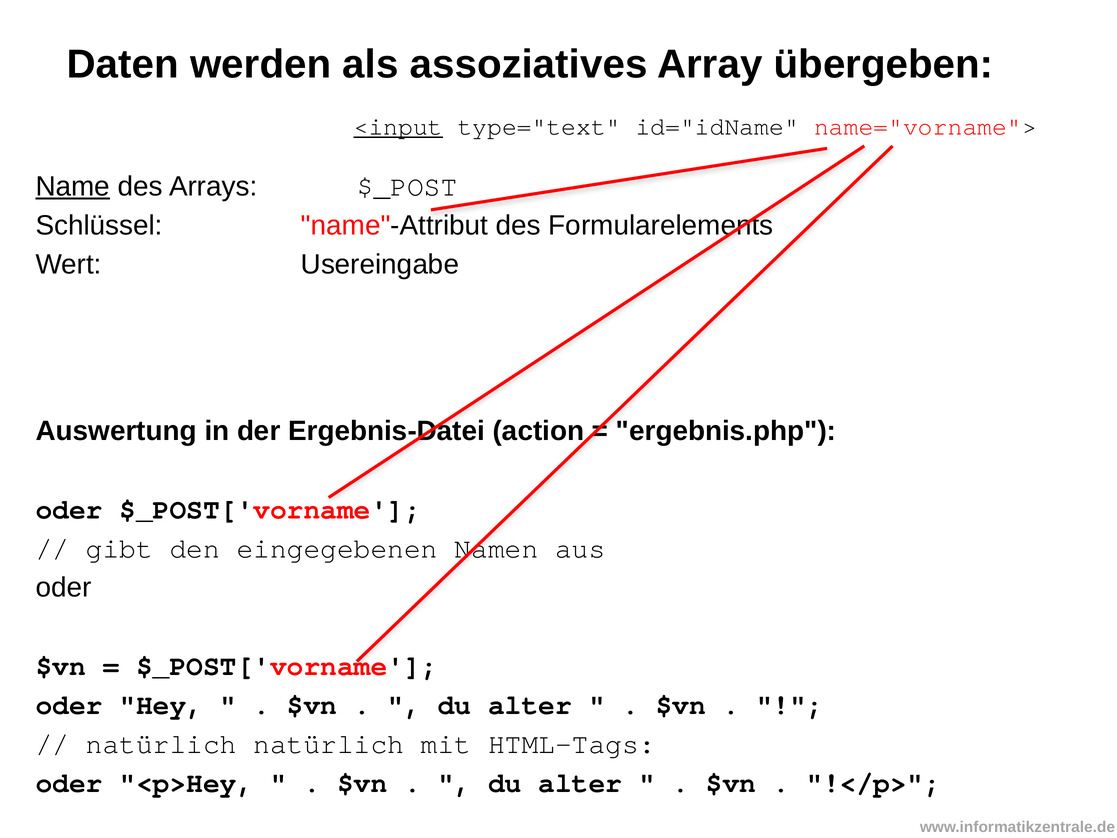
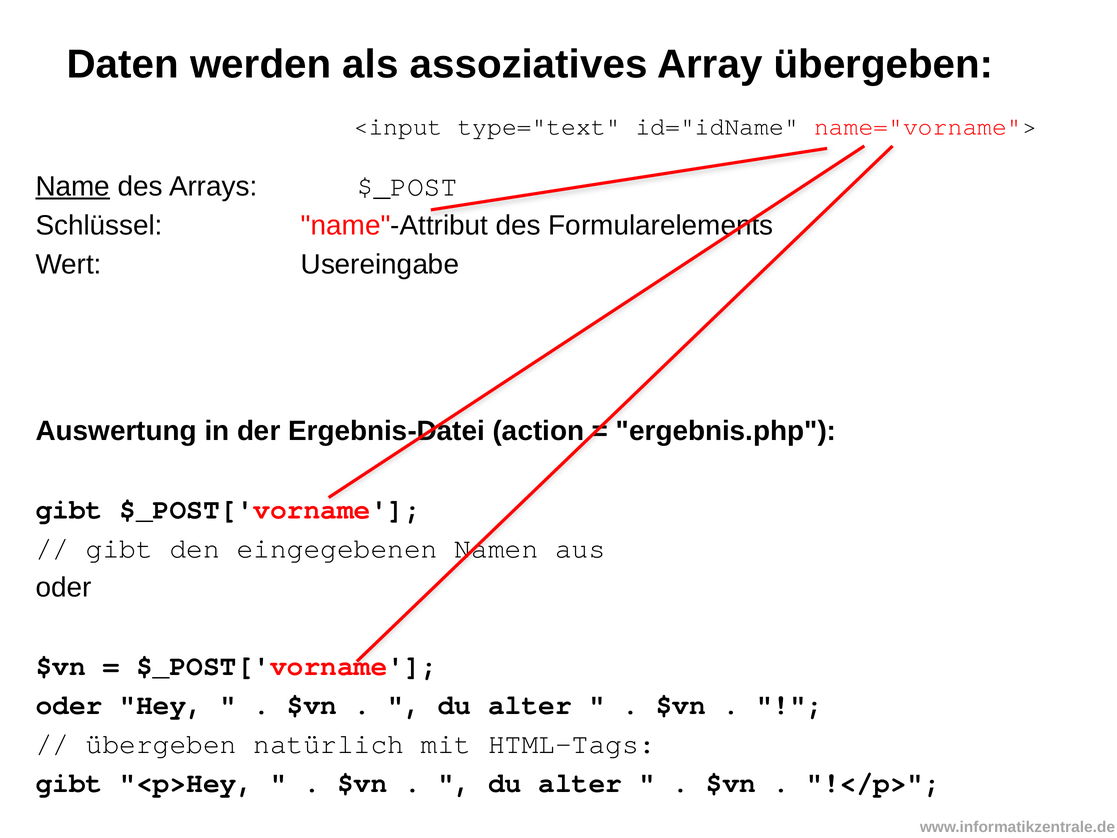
<input underline: present -> none
oder at (69, 509): oder -> gibt
natürlich at (161, 744): natürlich -> übergeben
oder at (69, 783): oder -> gibt
